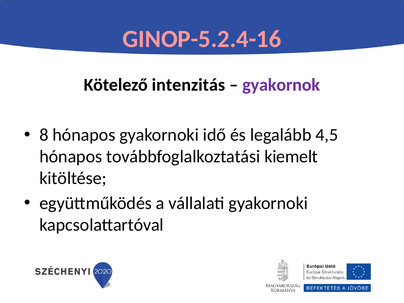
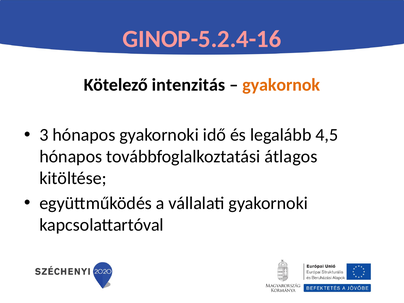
gyakornok colour: purple -> orange
8: 8 -> 3
kiemelt: kiemelt -> átlagos
